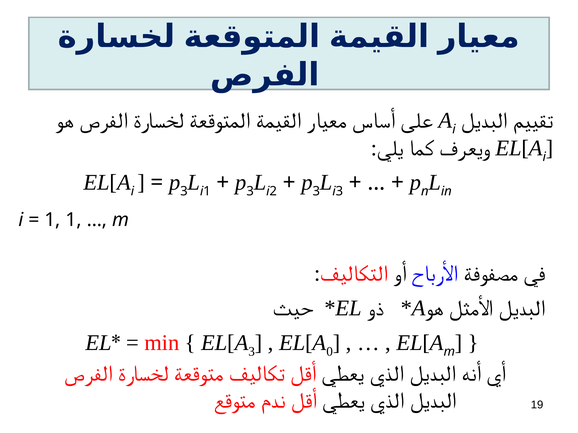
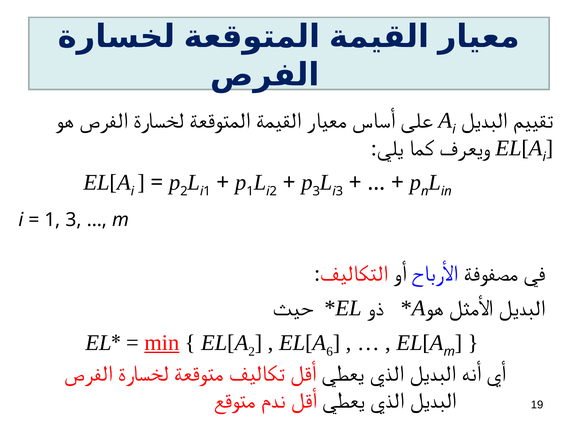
3 at (184, 191): 3 -> 2
3 at (250, 191): 3 -> 1
1 1: 1 -> 3
min underline: none -> present
3 at (252, 352): 3 -> 2
0: 0 -> 6
